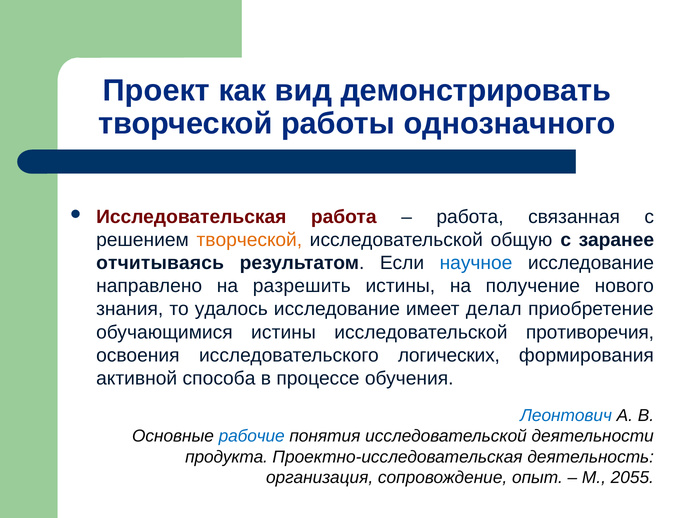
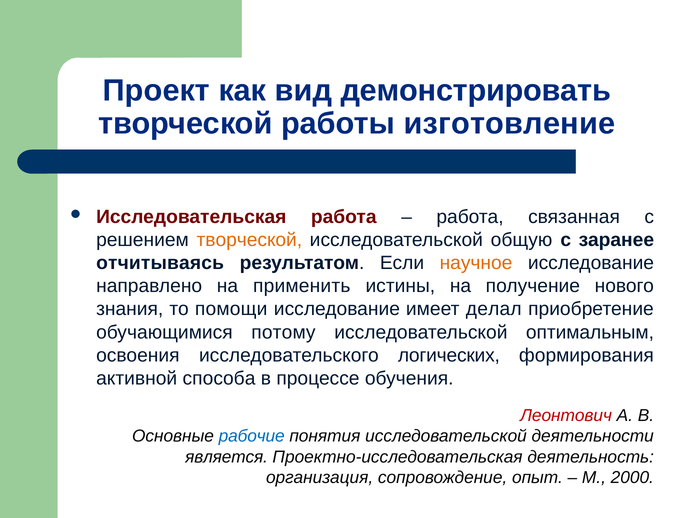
однозначного: однозначного -> изготовление
научное colour: blue -> orange
разрешить: разрешить -> применить
удалось: удалось -> помощи
обучающимися истины: истины -> потому
противоречия: противоречия -> оптимальным
Леонтович colour: blue -> red
продукта: продукта -> является
2055: 2055 -> 2000
